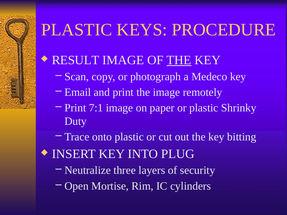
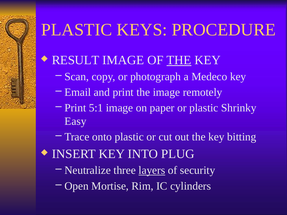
7:1: 7:1 -> 5:1
Duty: Duty -> Easy
layers underline: none -> present
